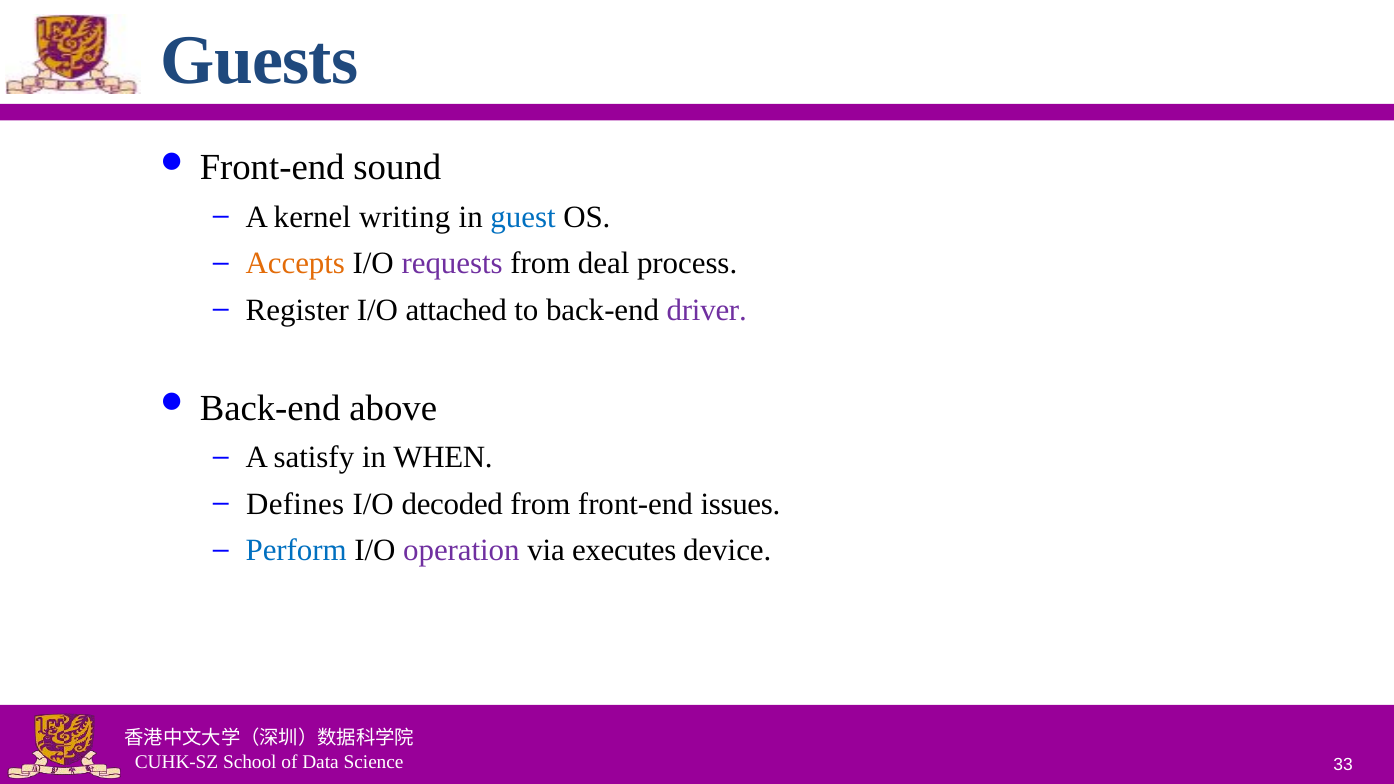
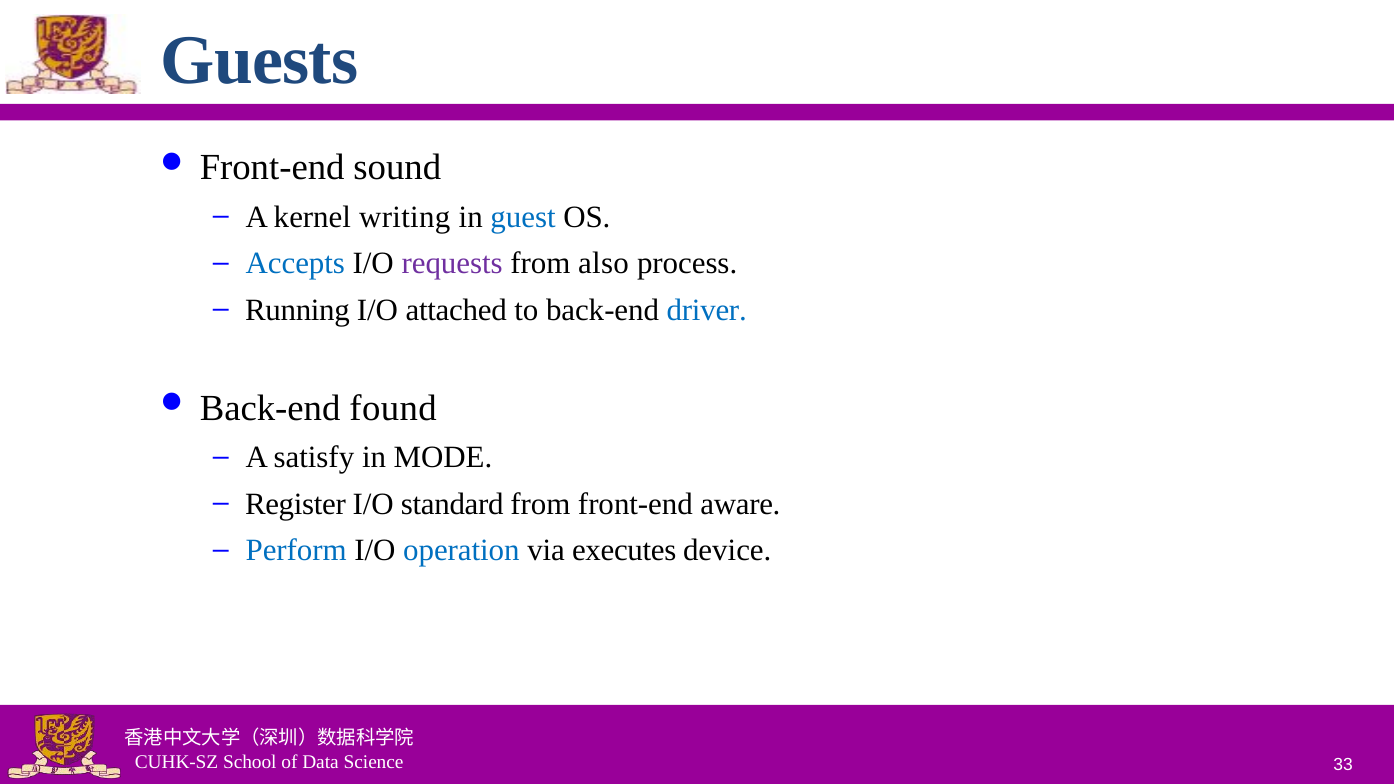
Accepts colour: orange -> blue
deal: deal -> also
Register: Register -> Running
driver colour: purple -> blue
above: above -> found
WHEN: WHEN -> MODE
Defines: Defines -> Register
decoded: decoded -> standard
issues: issues -> aware
operation colour: purple -> blue
